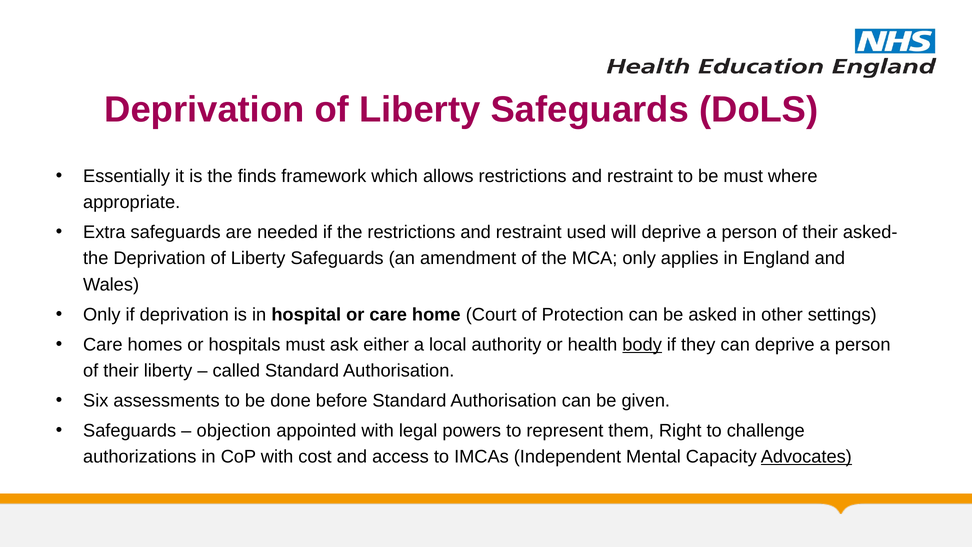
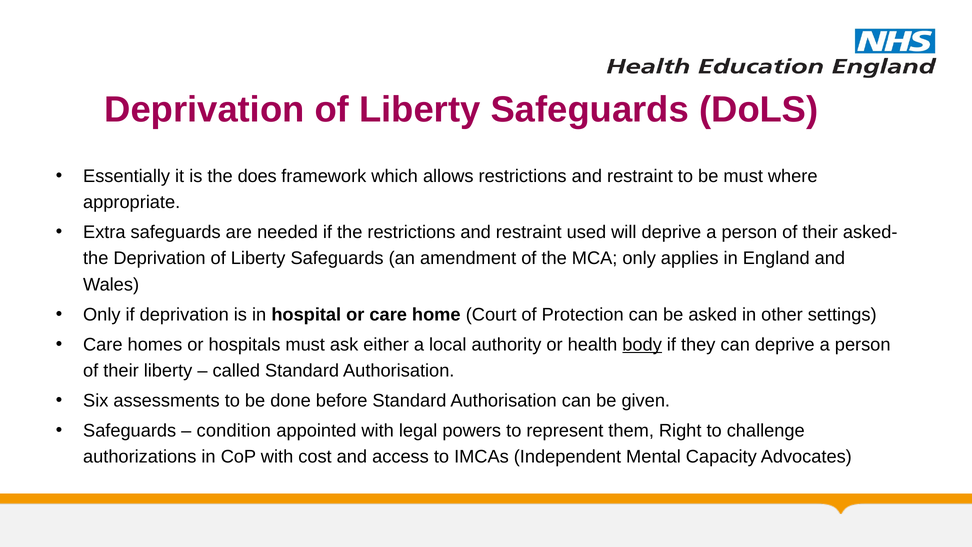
finds: finds -> does
objection: objection -> condition
Advocates underline: present -> none
